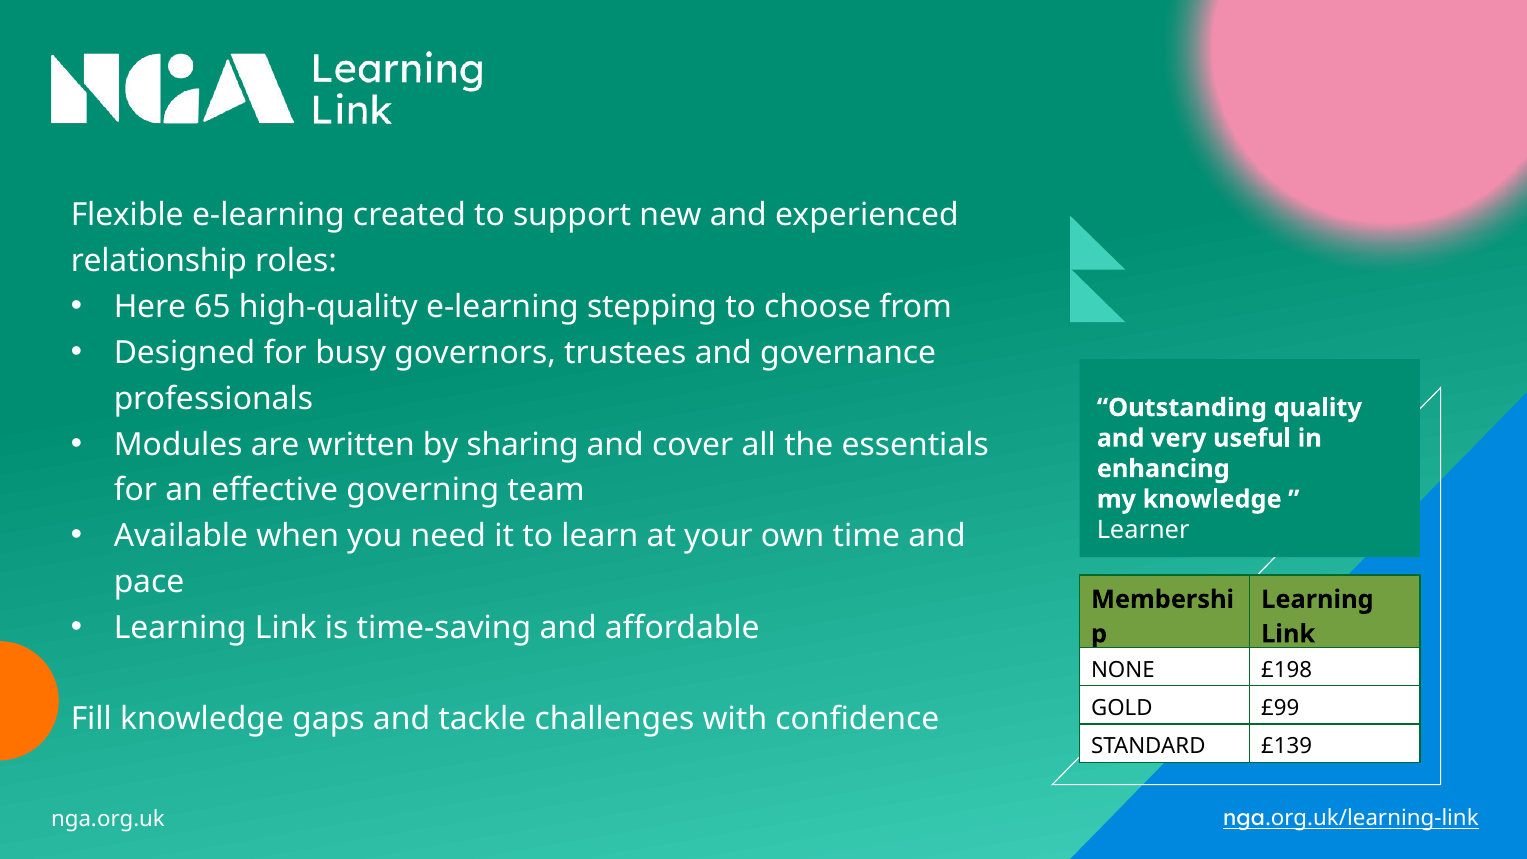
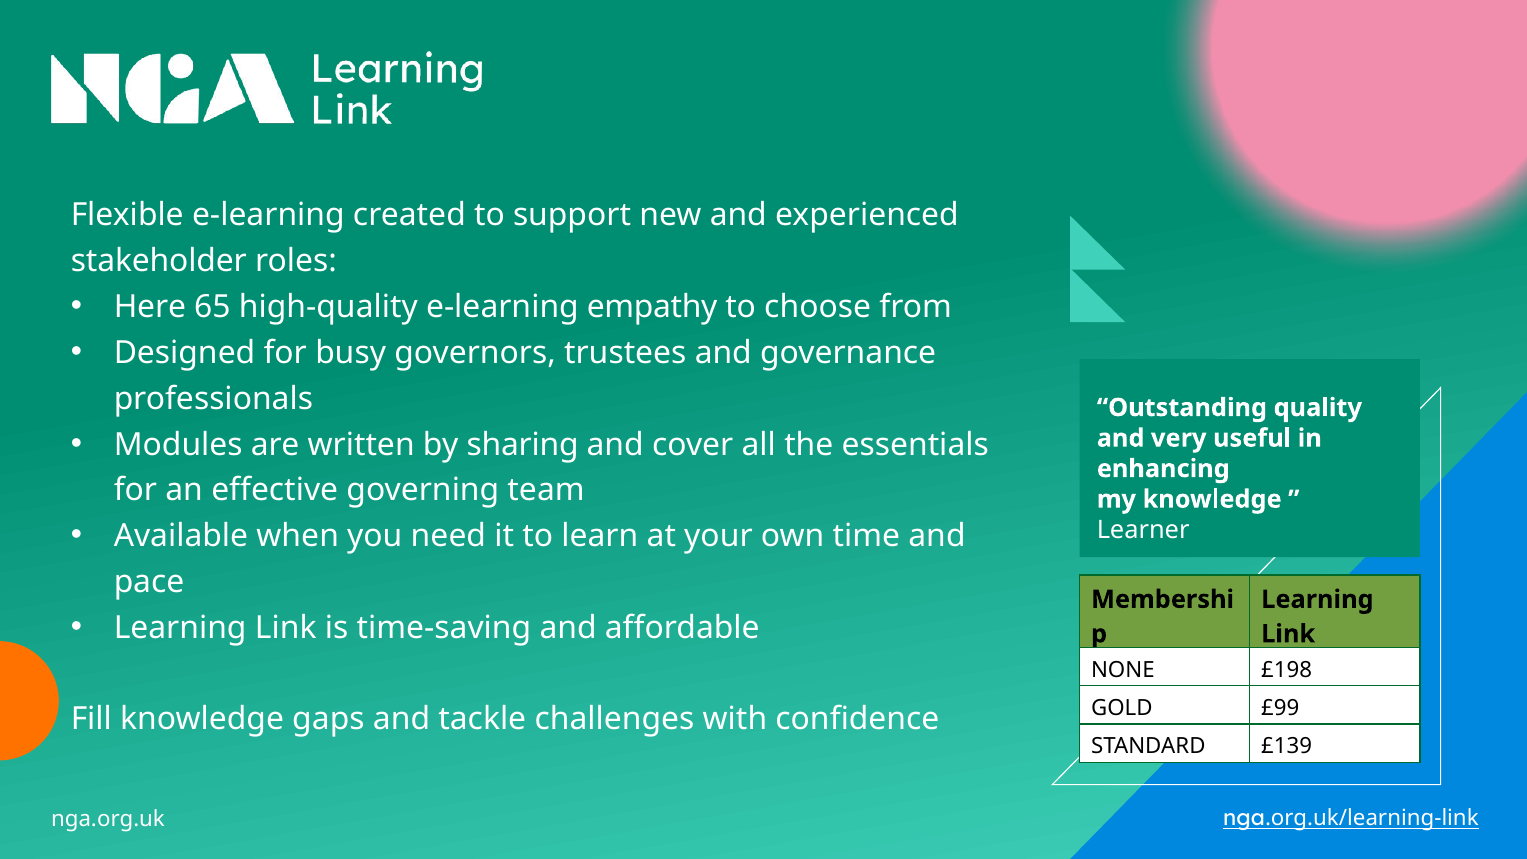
relationship: relationship -> stakeholder
stepping: stepping -> empathy
